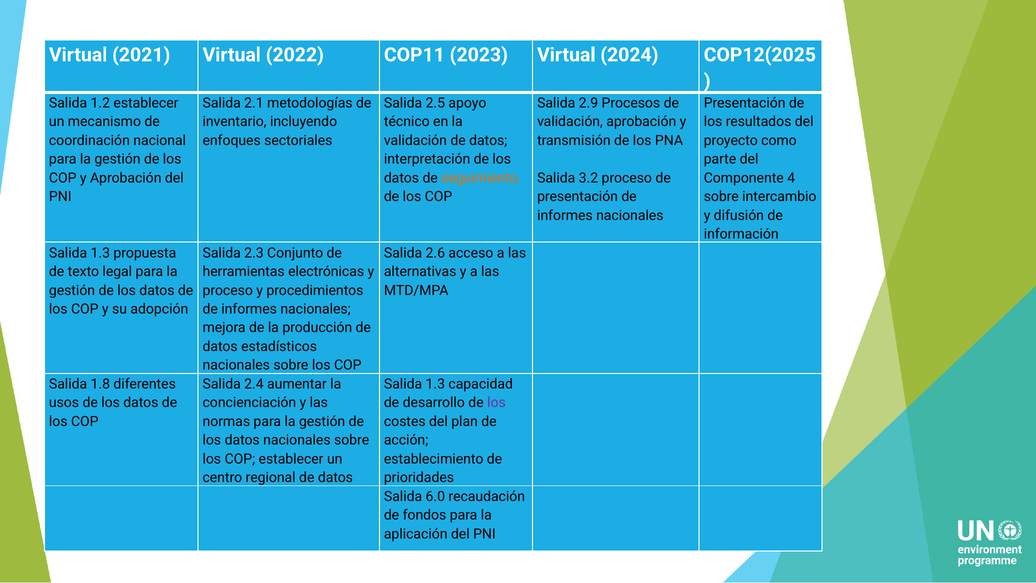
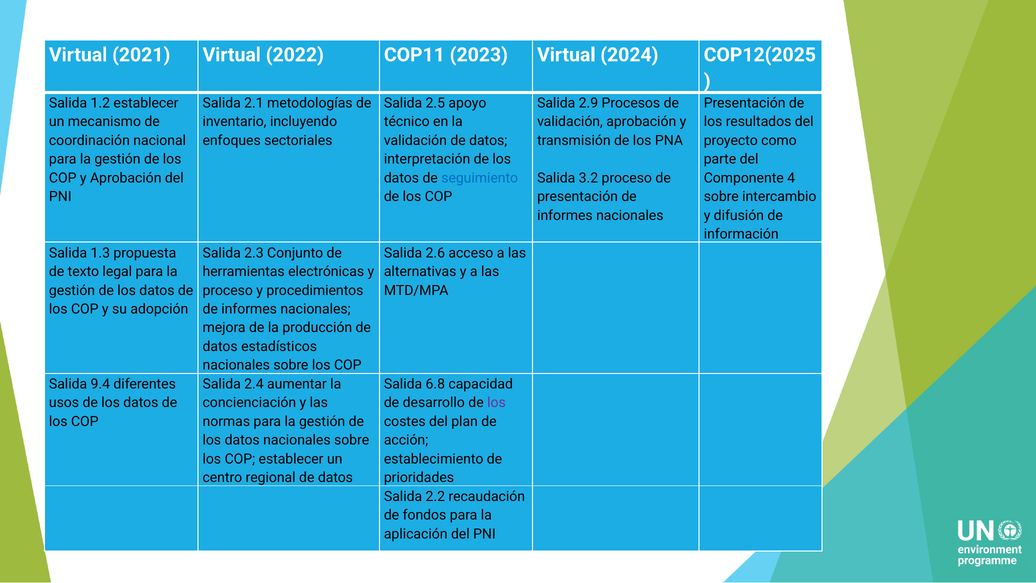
seguimiento colour: orange -> blue
1.8: 1.8 -> 9.4
1.3 at (435, 384): 1.3 -> 6.8
6.0: 6.0 -> 2.2
